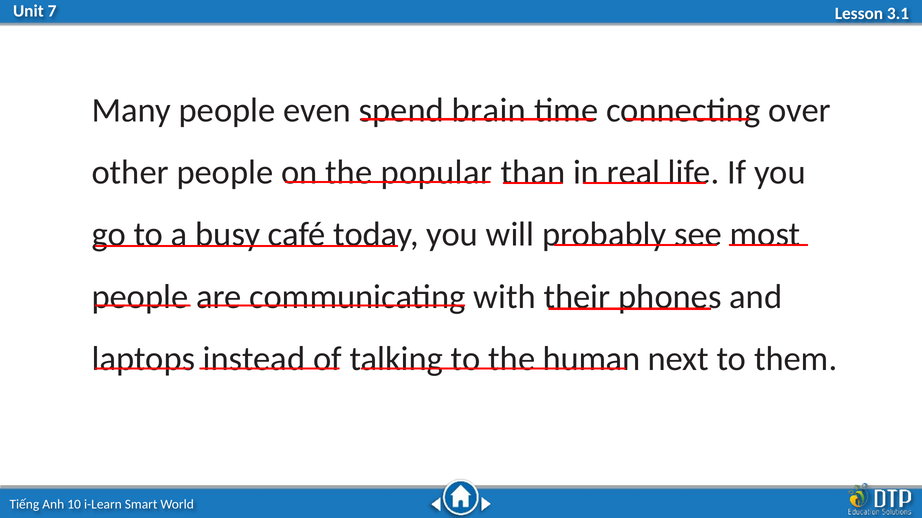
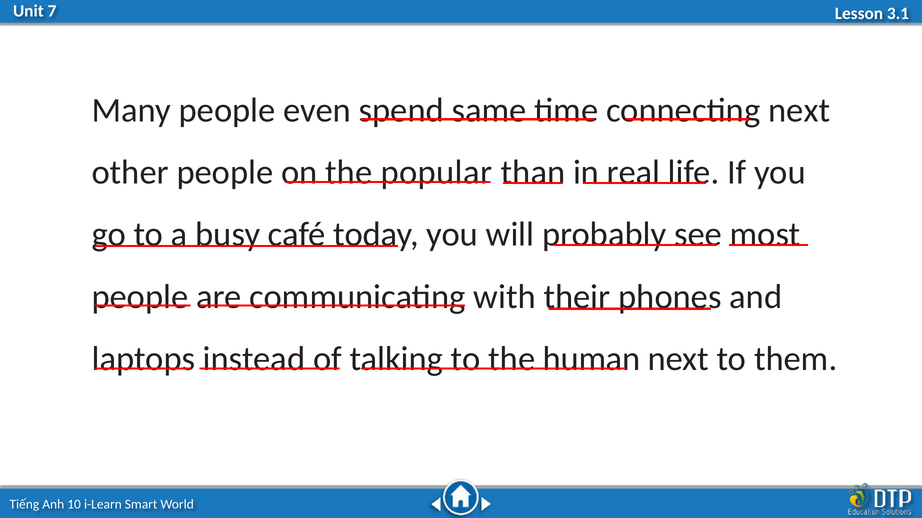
brain: brain -> same
connecting over: over -> next
